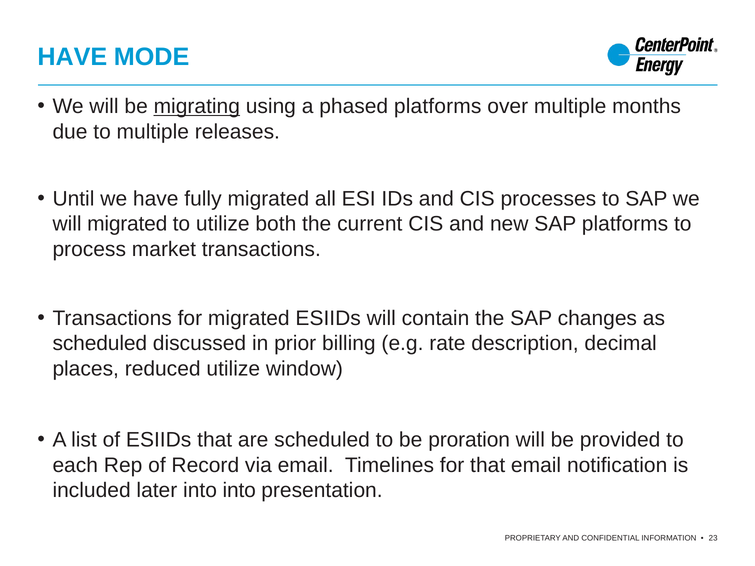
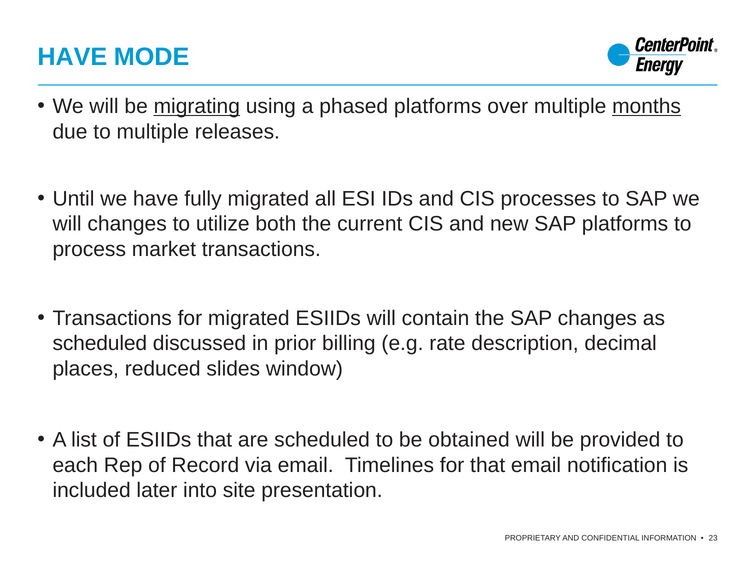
months underline: none -> present
will migrated: migrated -> changes
reduced utilize: utilize -> slides
proration: proration -> obtained
into into: into -> site
